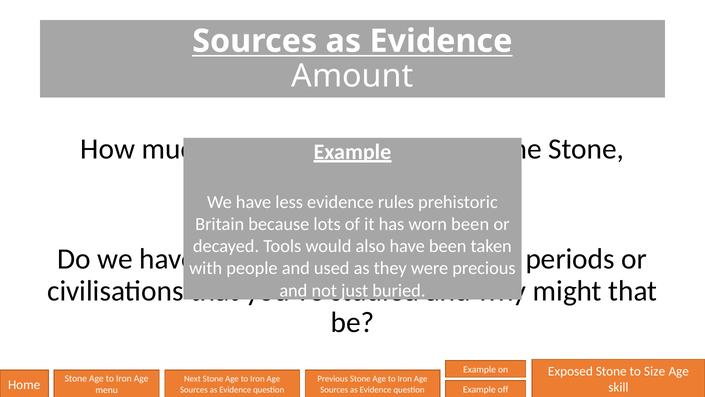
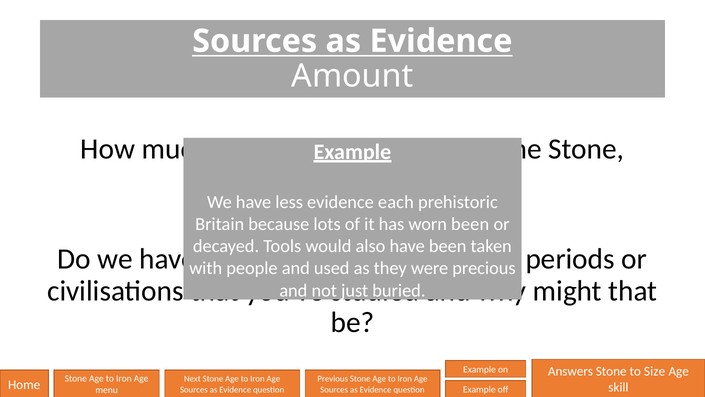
rules: rules -> each
Exposed: Exposed -> Answers
